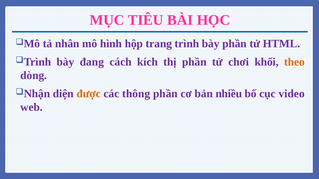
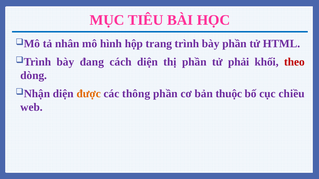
cách kích: kích -> diện
chơi: chơi -> phải
theo colour: orange -> red
nhiều: nhiều -> thuộc
video: video -> chiều
